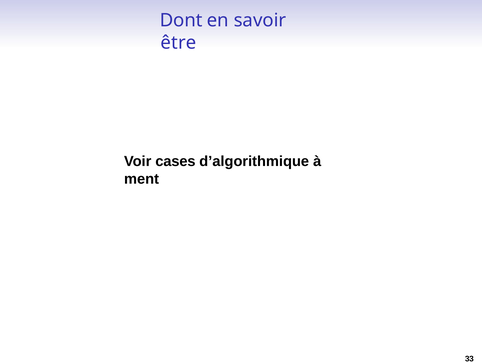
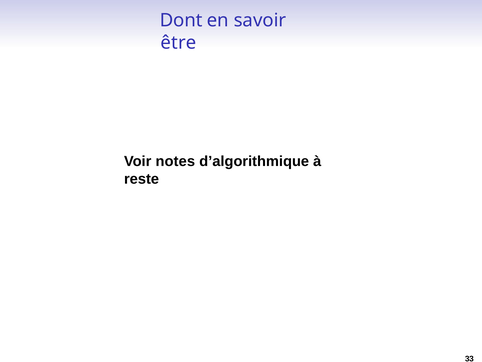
cases: cases -> notes
ment: ment -> reste
